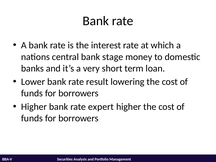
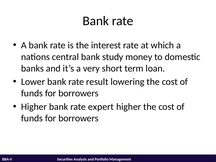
stage: stage -> study
